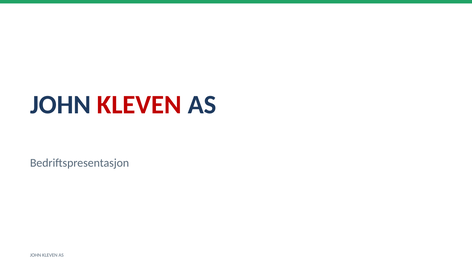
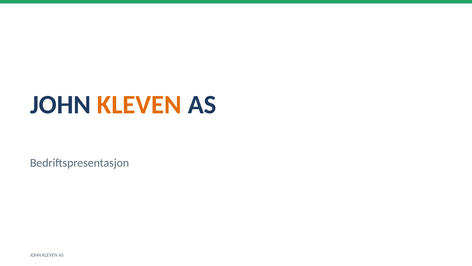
KLEVEN at (139, 105) colour: red -> orange
